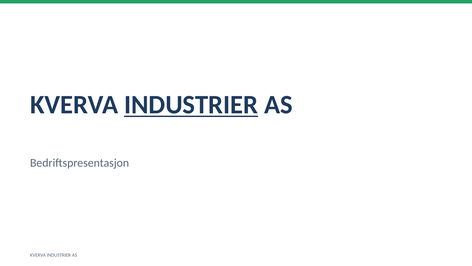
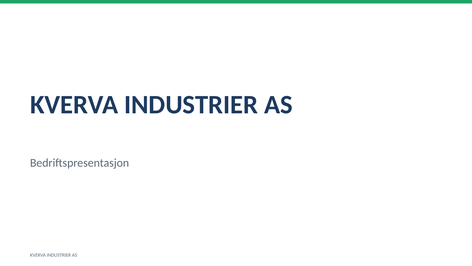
INDUSTRIER at (191, 105) underline: present -> none
